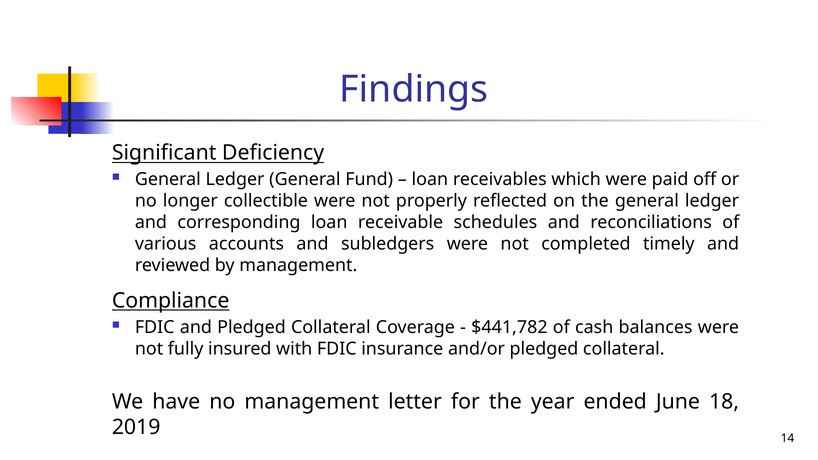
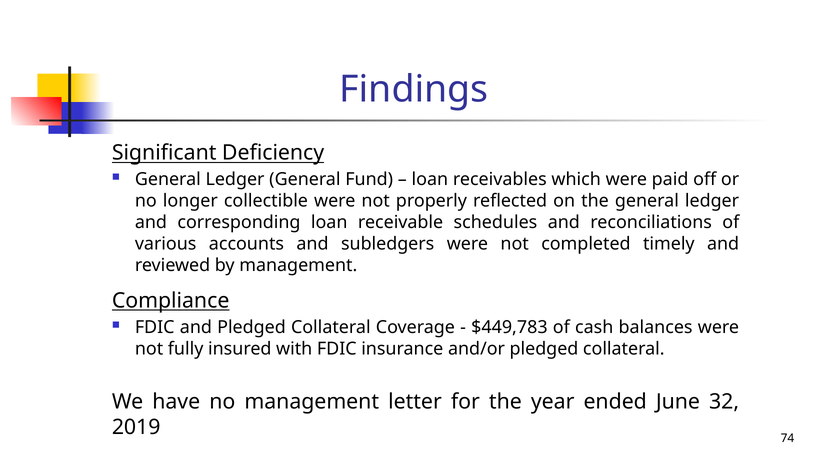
$441,782: $441,782 -> $449,783
18: 18 -> 32
14: 14 -> 74
